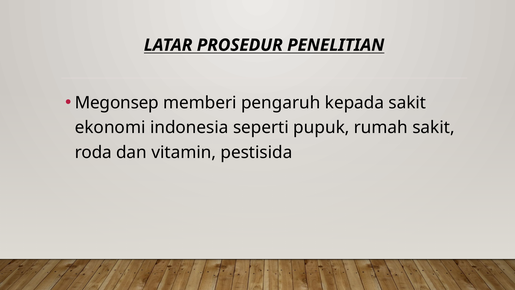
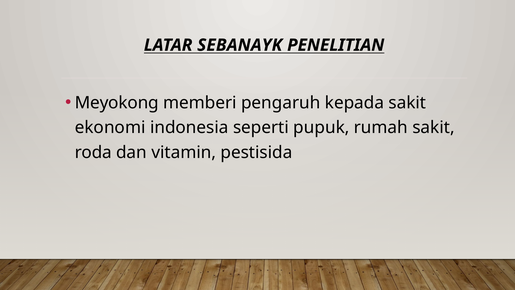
PROSEDUR: PROSEDUR -> SEBANAYK
Megonsep: Megonsep -> Meyokong
